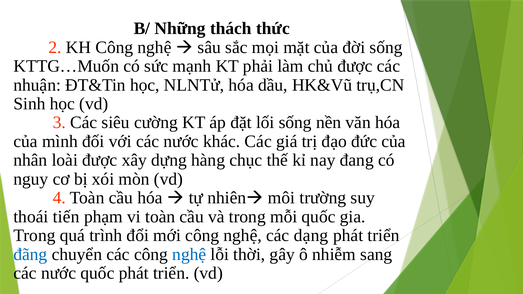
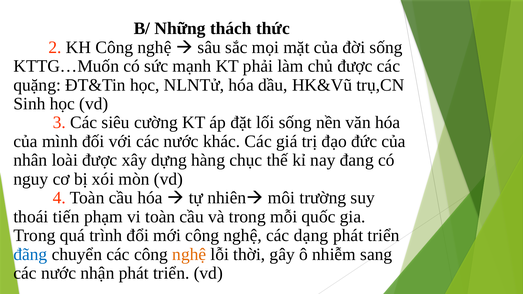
nhuận: nhuận -> quặng
nghệ at (189, 255) colour: blue -> orange
nước quốc: quốc -> nhận
